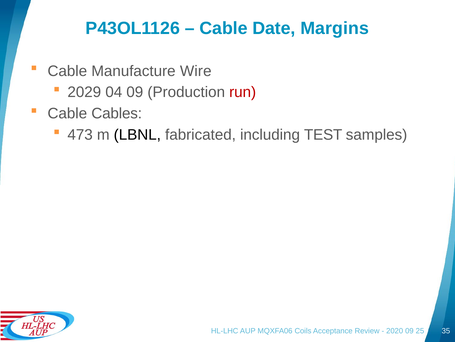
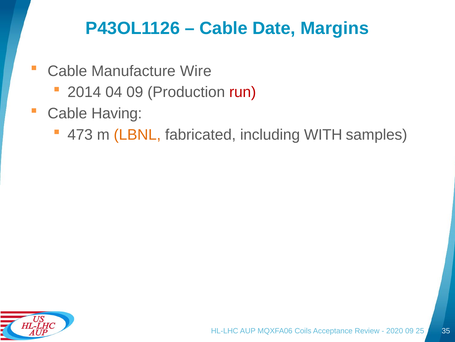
2029: 2029 -> 2014
Cables: Cables -> Having
LBNL colour: black -> orange
TEST: TEST -> WITH
